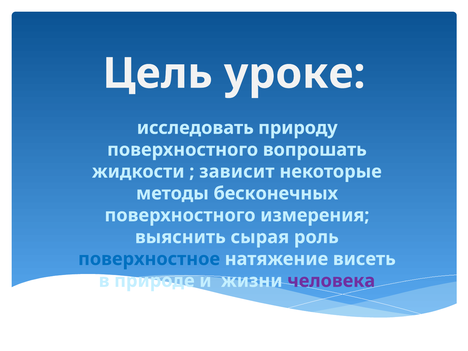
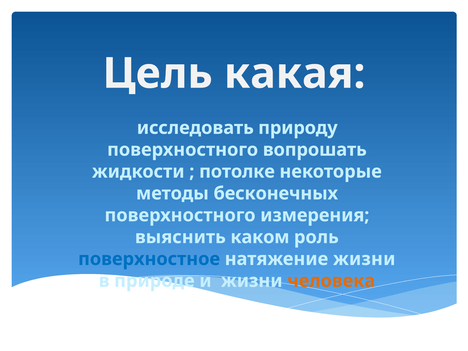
уроке: уроке -> какая
зависит: зависит -> потолке
сырая: сырая -> каком
натяжение висеть: висеть -> жизни
человека colour: purple -> orange
